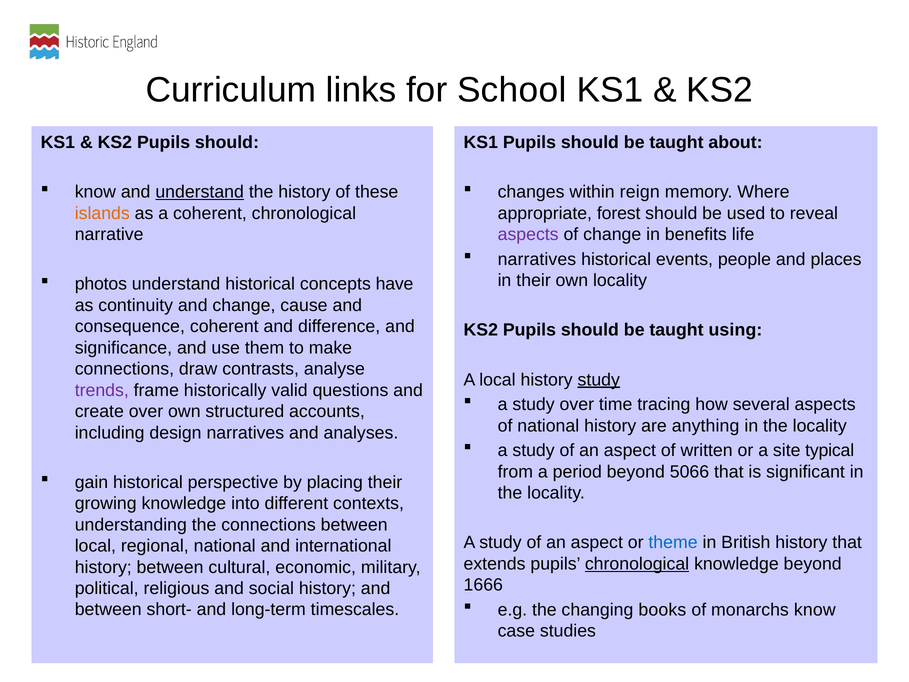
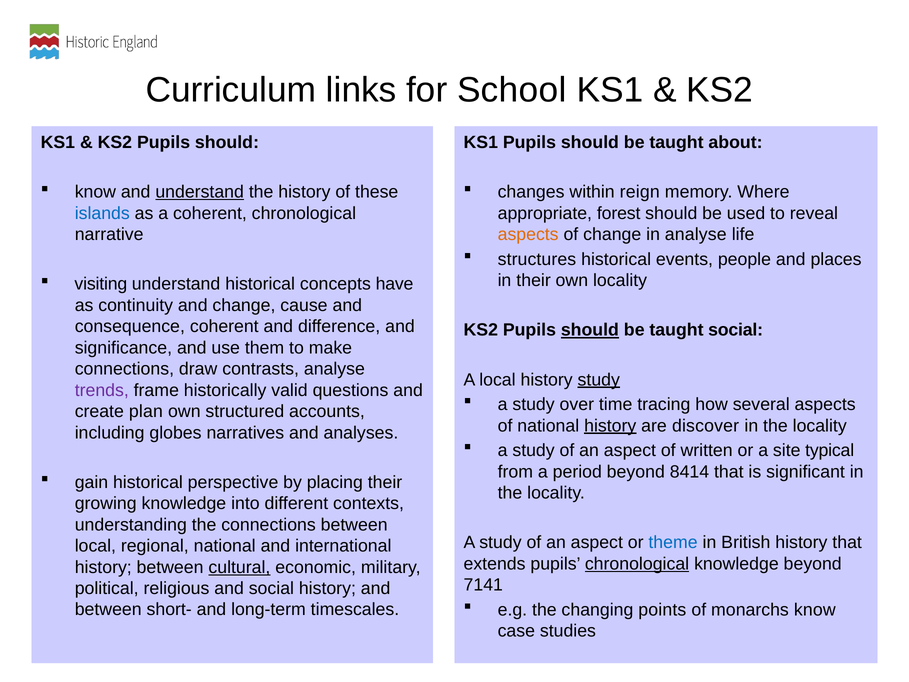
islands colour: orange -> blue
aspects at (528, 234) colour: purple -> orange
in benefits: benefits -> analyse
narratives at (537, 259): narratives -> structures
photos: photos -> visiting
should at (590, 330) underline: none -> present
taught using: using -> social
create over: over -> plan
history at (610, 426) underline: none -> present
anything: anything -> discover
design: design -> globes
5066: 5066 -> 8414
cultural underline: none -> present
1666: 1666 -> 7141
books: books -> points
